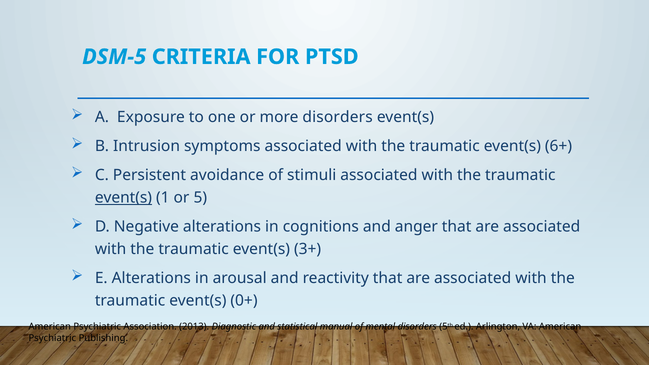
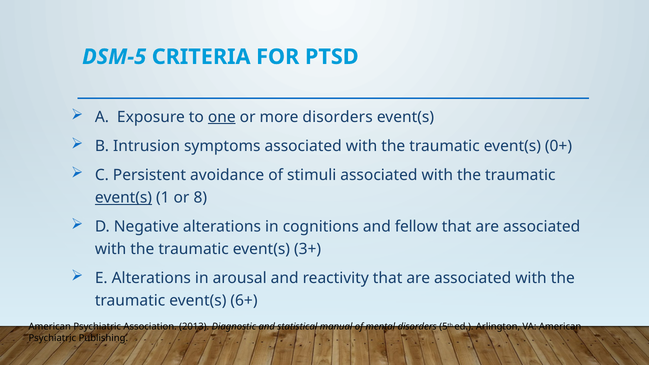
one underline: none -> present
6+: 6+ -> 0+
5: 5 -> 8
anger: anger -> fellow
0+: 0+ -> 6+
